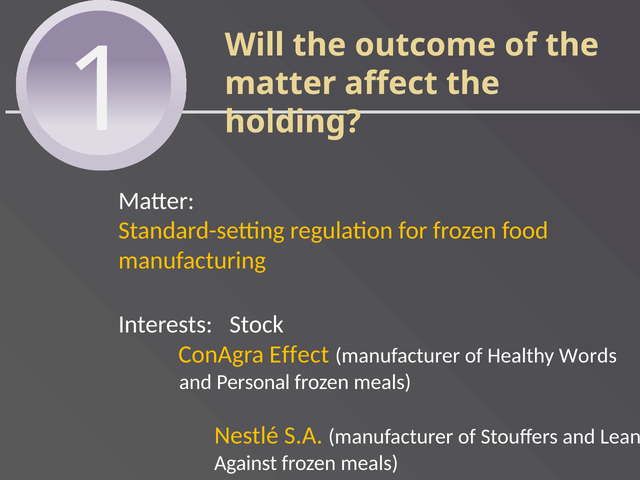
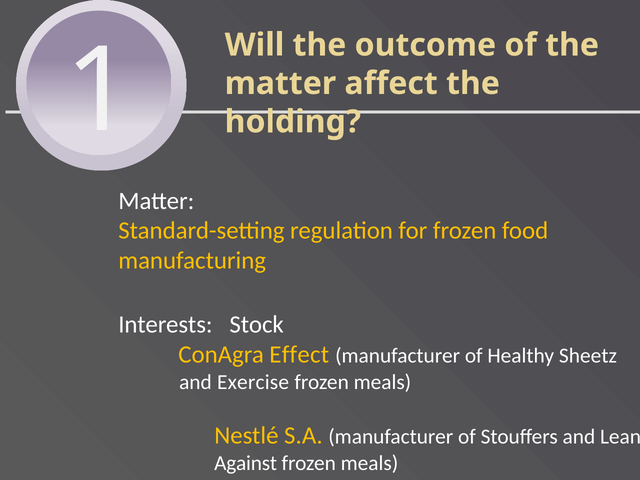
Words: Words -> Sheetz
Personal: Personal -> Exercise
